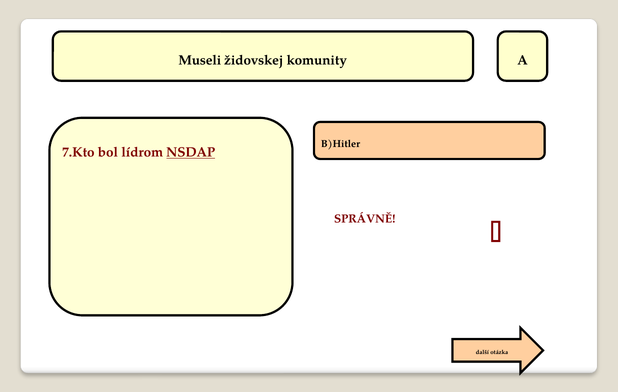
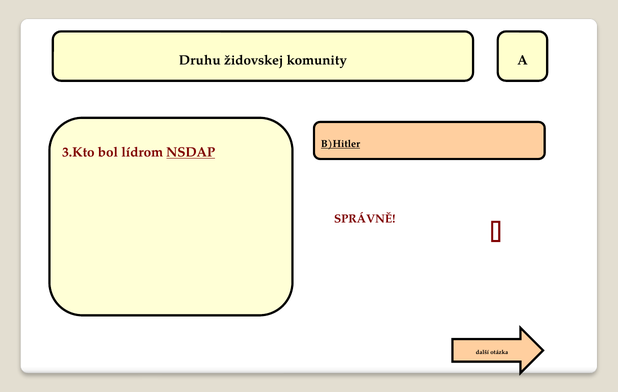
Museli: Museli -> Druhu
B)Hitler underline: none -> present
7.Kto: 7.Kto -> 3.Kto
